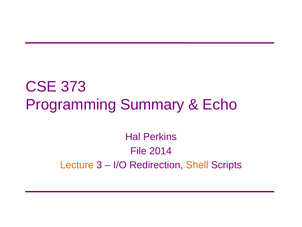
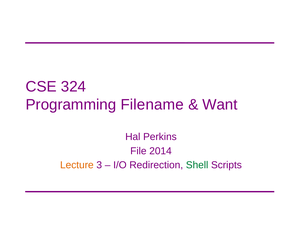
373: 373 -> 324
Summary: Summary -> Filename
Echo: Echo -> Want
Shell colour: orange -> green
